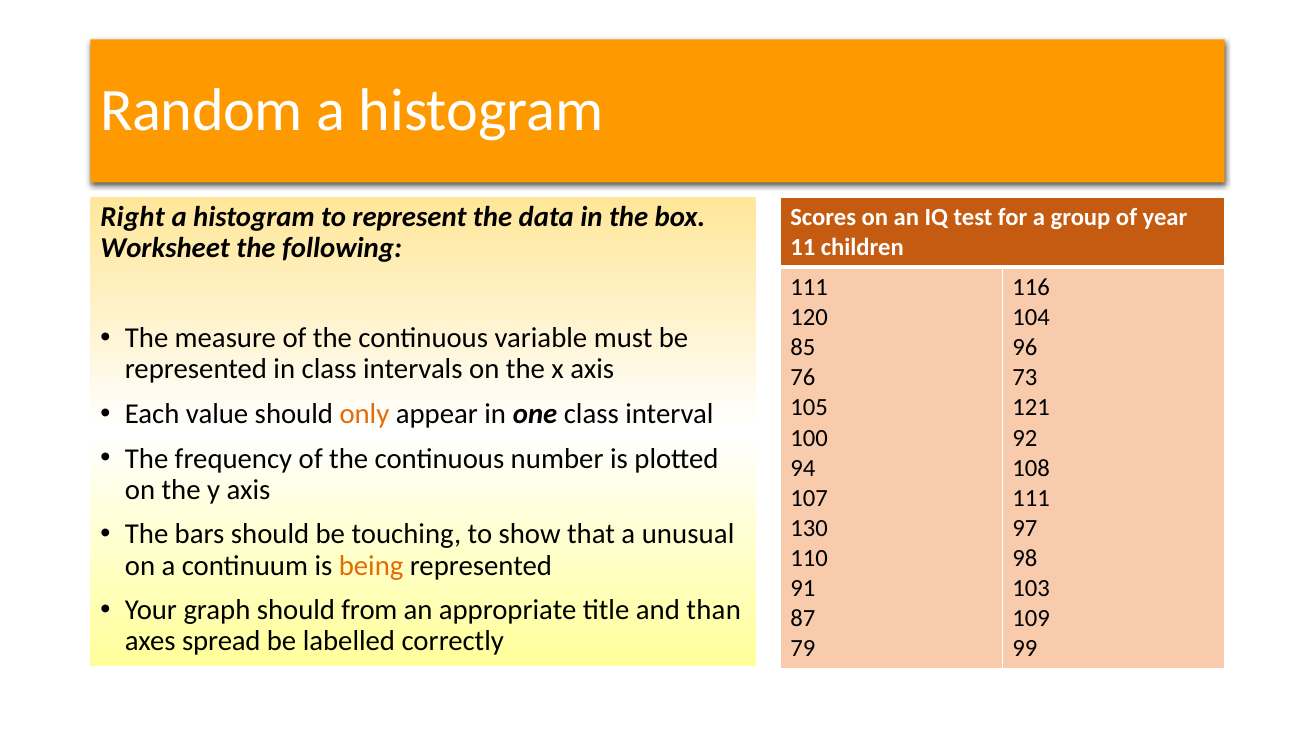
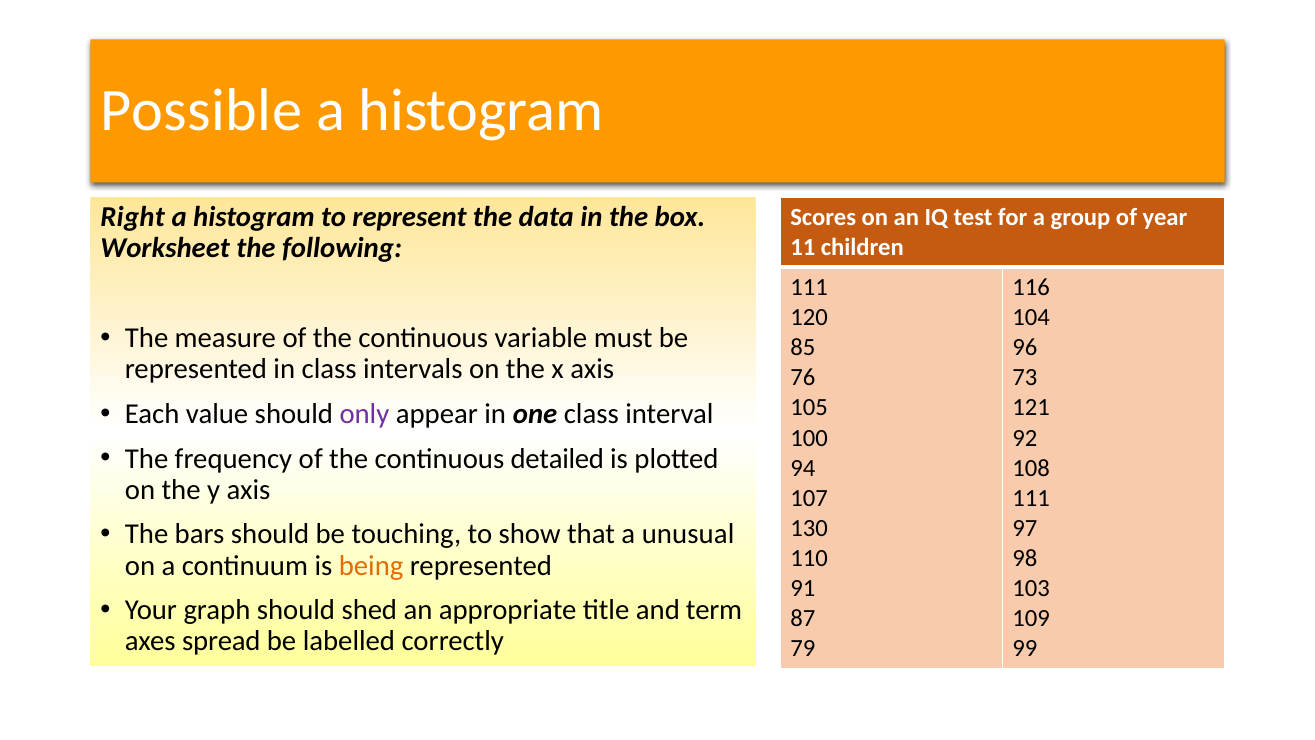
Random: Random -> Possible
only colour: orange -> purple
number: number -> detailed
from: from -> shed
than: than -> term
